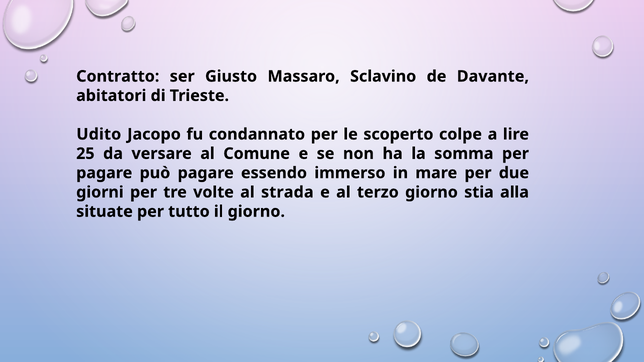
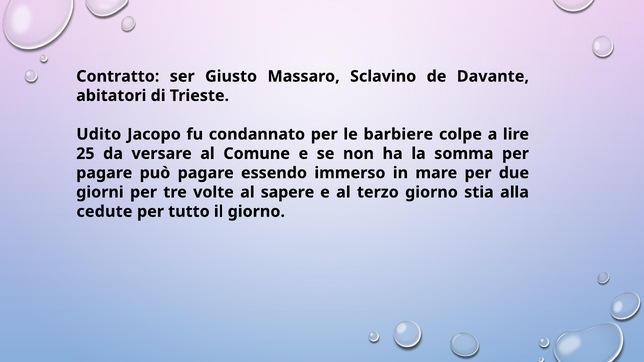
scoperto: scoperto -> barbiere
strada: strada -> sapere
situate: situate -> cedute
